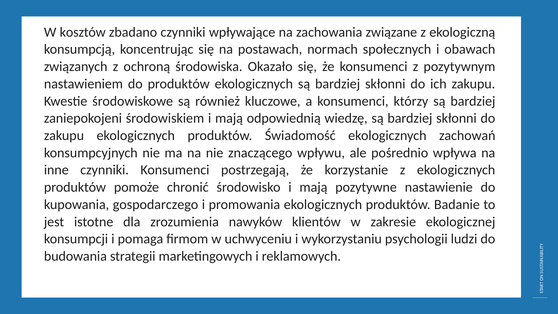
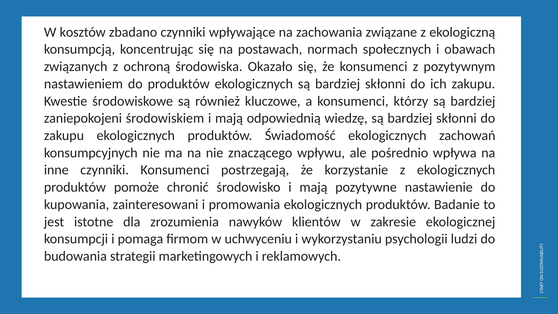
gospodarczego: gospodarczego -> zainteresowani
